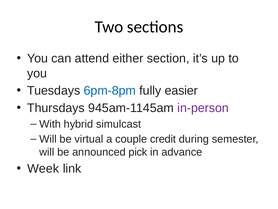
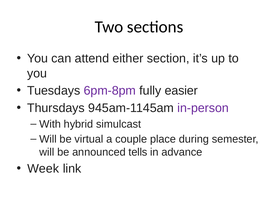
6pm-8pm colour: blue -> purple
credit: credit -> place
pick: pick -> tells
